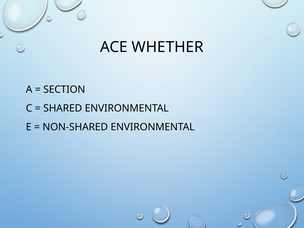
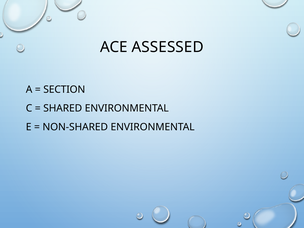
WHETHER: WHETHER -> ASSESSED
